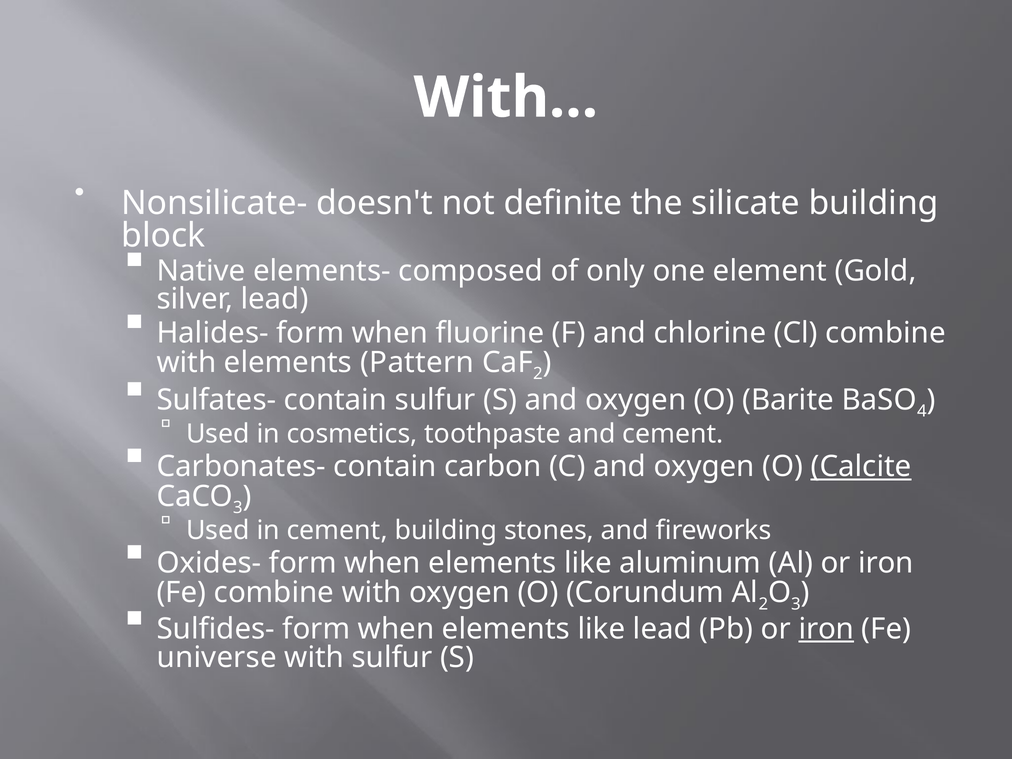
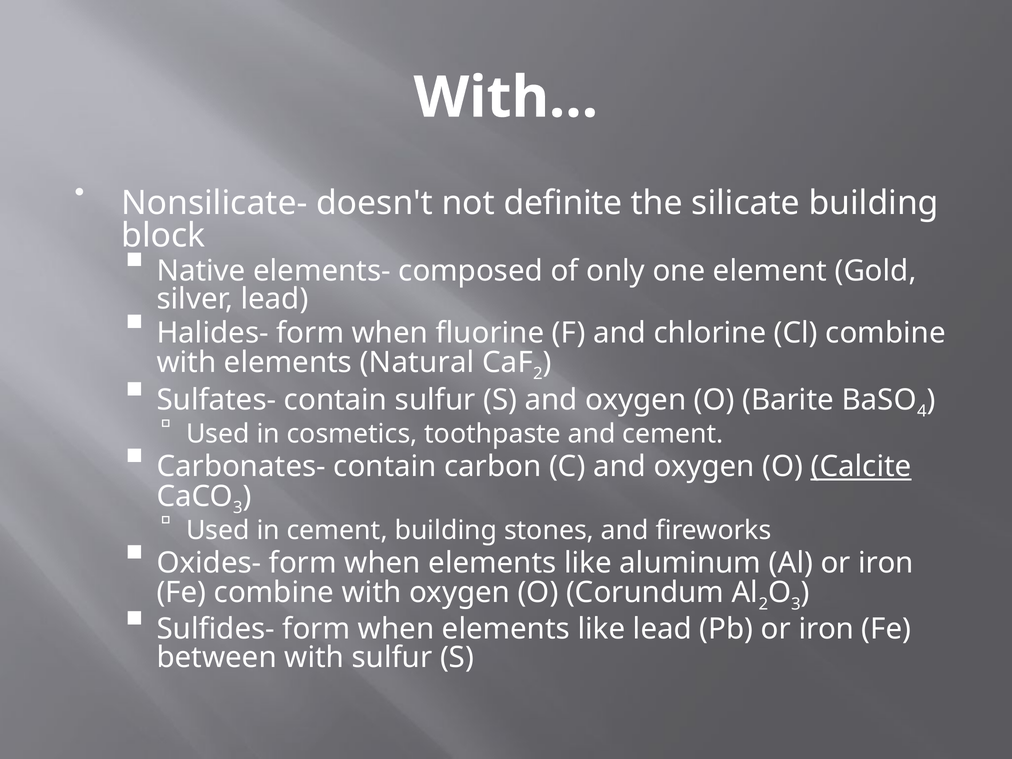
Pattern: Pattern -> Natural
iron at (826, 629) underline: present -> none
universe: universe -> between
